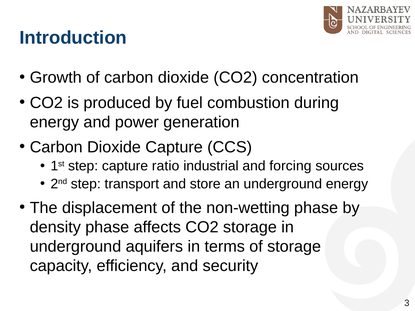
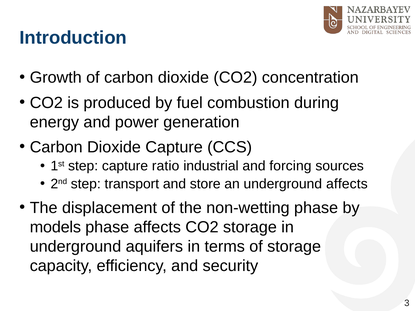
underground energy: energy -> affects
density: density -> models
